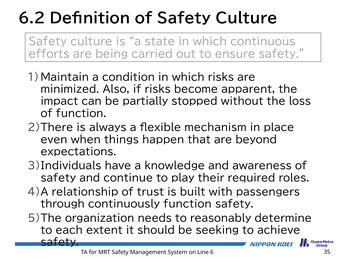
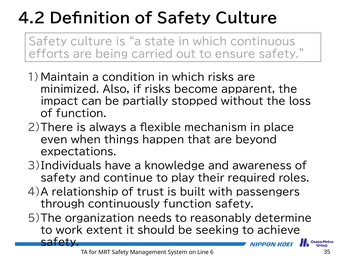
6.2: 6.2 -> 4.2
each: each -> work
